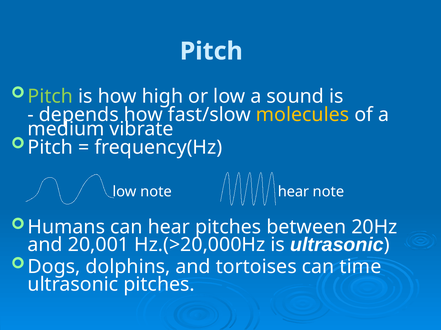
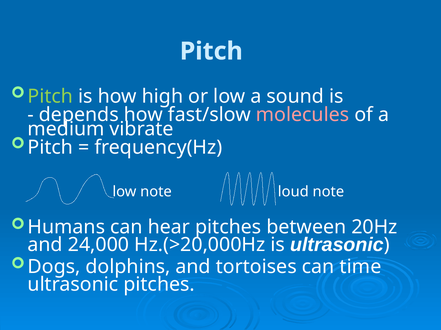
molecules colour: yellow -> pink
note hear: hear -> loud
20,001: 20,001 -> 24,000
